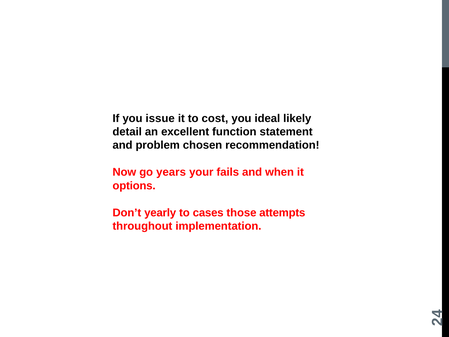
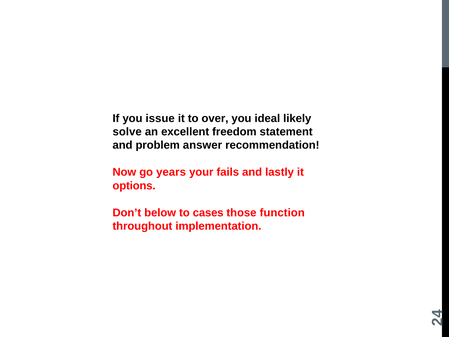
cost: cost -> over
detail: detail -> solve
function: function -> freedom
chosen: chosen -> answer
when: when -> lastly
yearly: yearly -> below
attempts: attempts -> function
